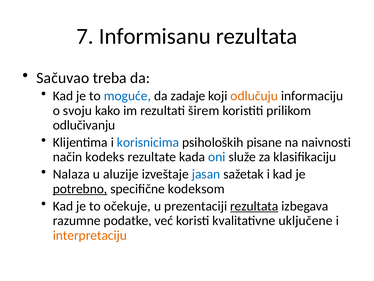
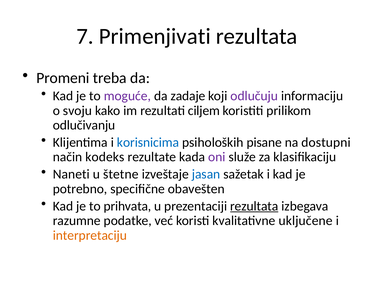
Informisanu: Informisanu -> Primenjivati
Sačuvao: Sačuvao -> Promeni
moguće colour: blue -> purple
odlučuju colour: orange -> purple
širem: širem -> ciljem
naivnosti: naivnosti -> dostupni
oni colour: blue -> purple
Nalaza: Nalaza -> Naneti
aluzije: aluzije -> štetne
potrebno underline: present -> none
kodeksom: kodeksom -> obavešten
očekuje: očekuje -> prihvata
